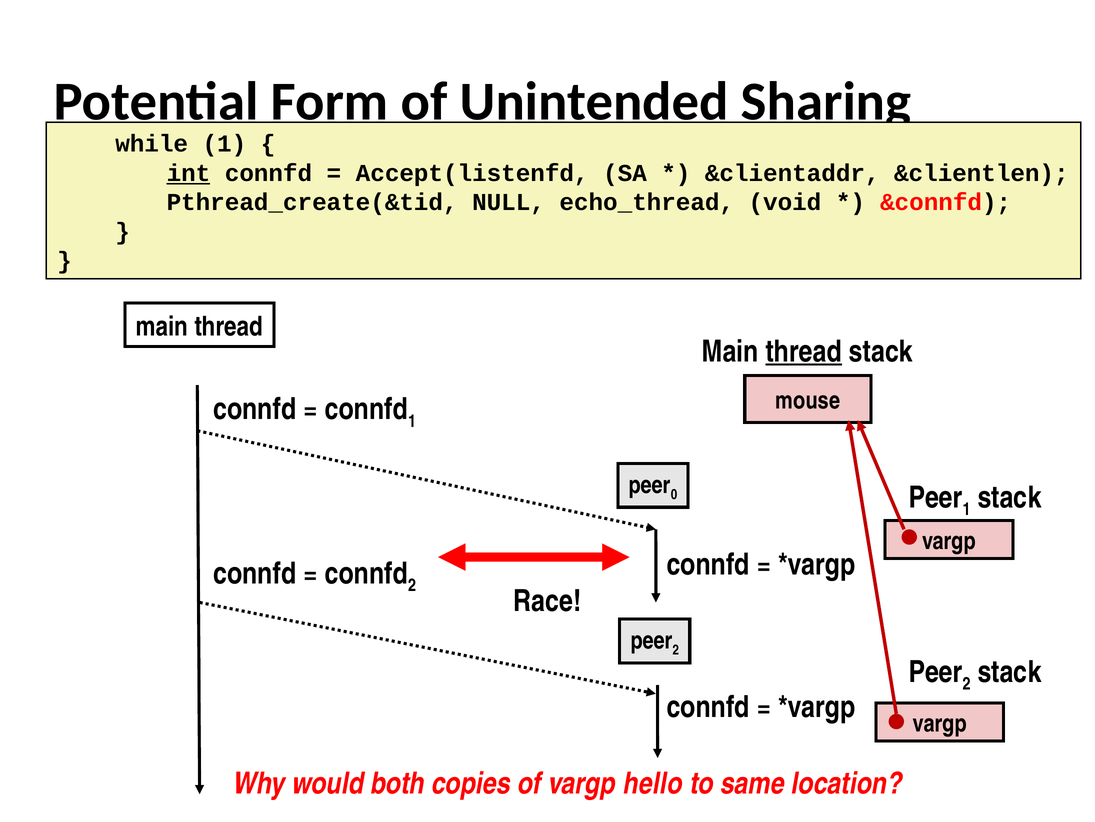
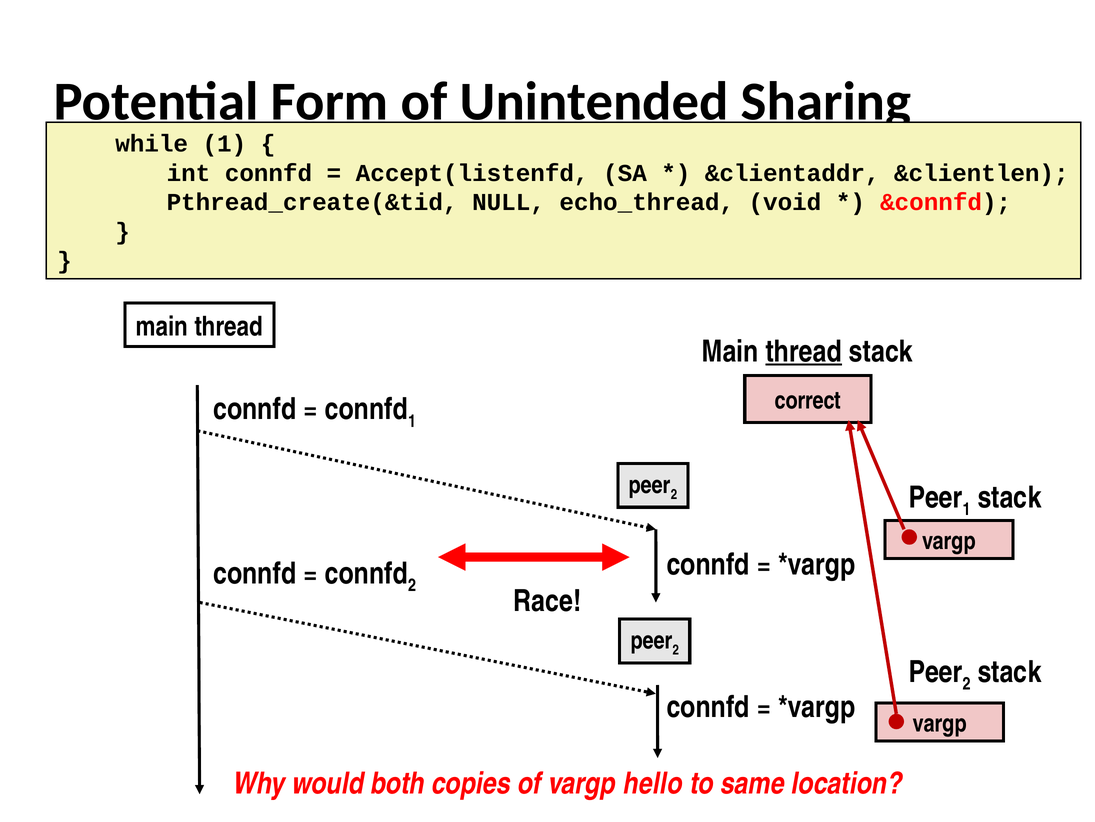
int underline: present -> none
mouse: mouse -> correct
0 at (674, 494): 0 -> 2
